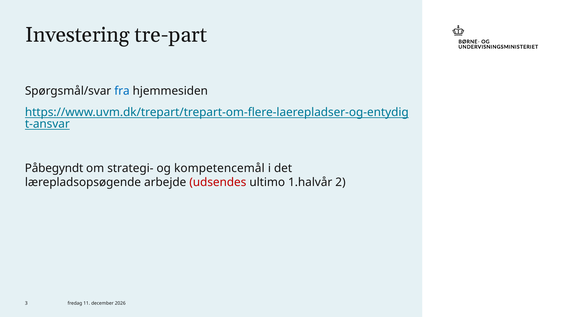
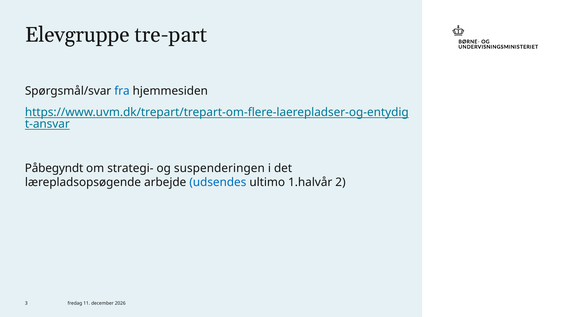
Investering: Investering -> Elevgruppe
kompetencemål: kompetencemål -> suspenderingen
udsendes colour: red -> blue
